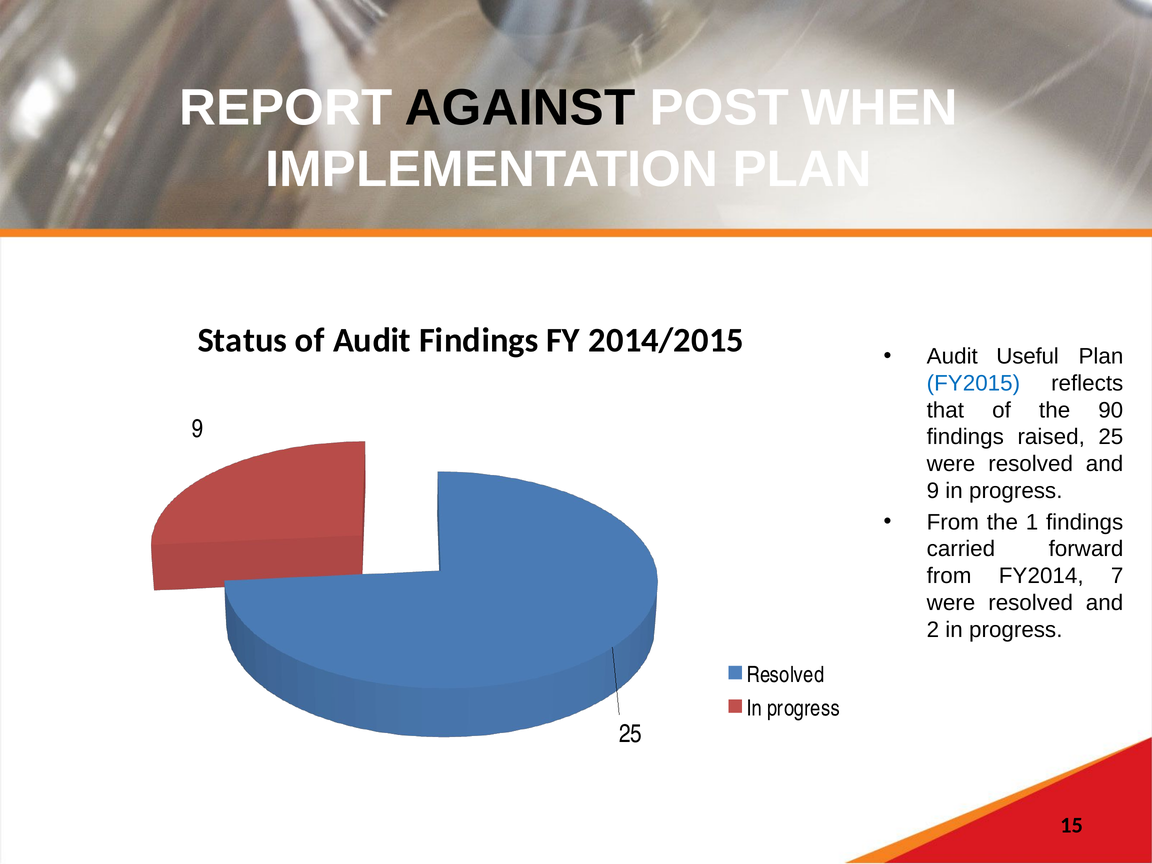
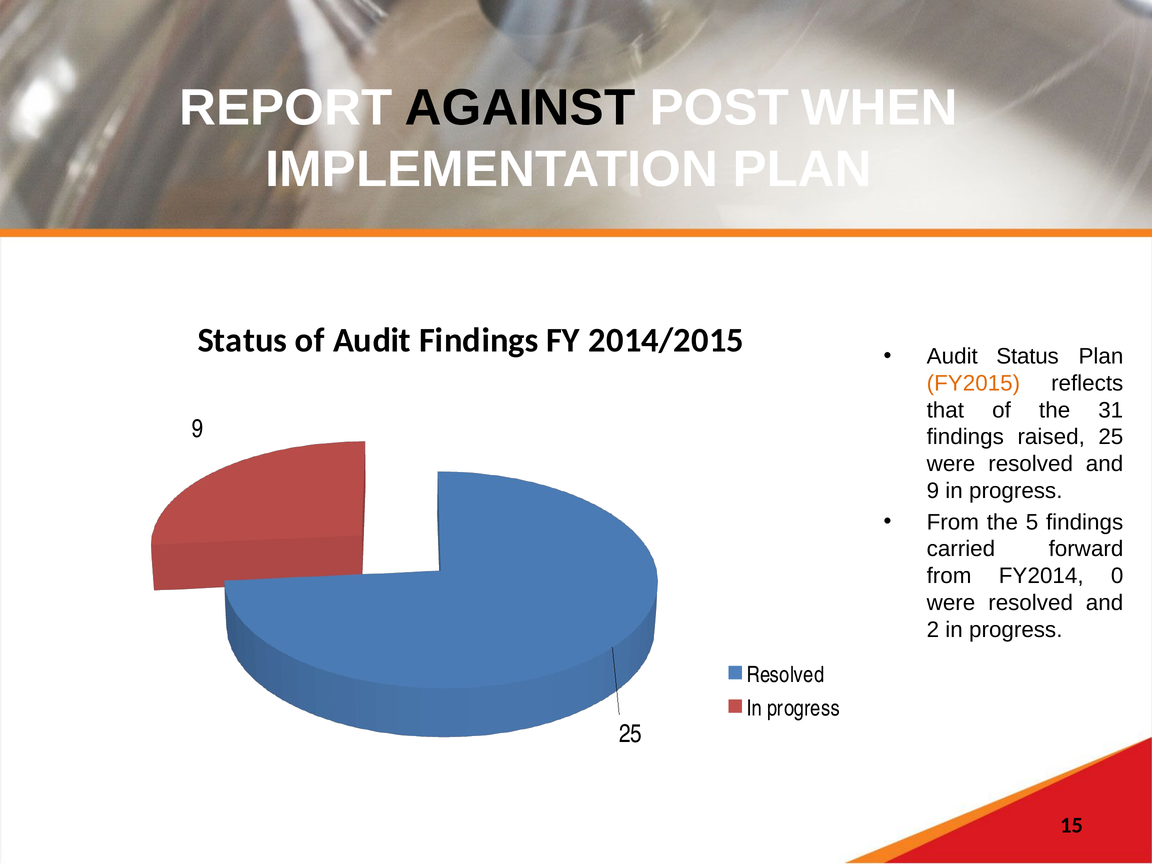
Audit Useful: Useful -> Status
FY2015 colour: blue -> orange
90: 90 -> 31
1: 1 -> 5
7: 7 -> 0
